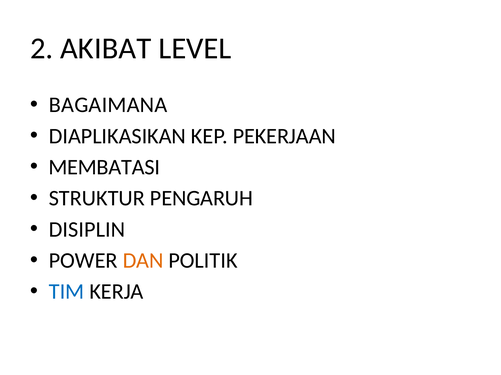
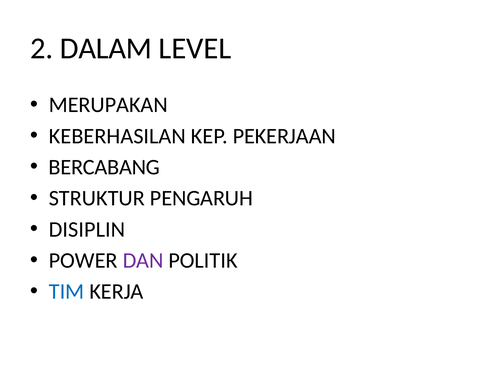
AKIBAT: AKIBAT -> DALAM
BAGAIMANA: BAGAIMANA -> MERUPAKAN
DIAPLIKASIKAN: DIAPLIKASIKAN -> KEBERHASILAN
MEMBATASI: MEMBATASI -> BERCABANG
DAN colour: orange -> purple
